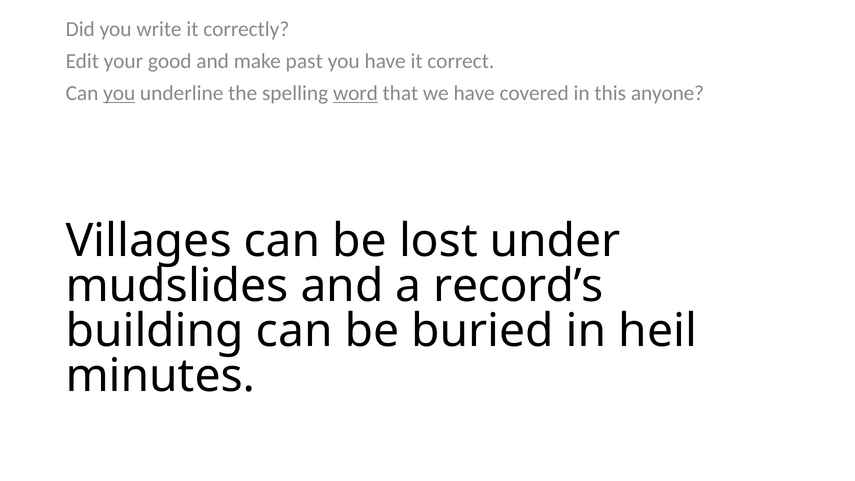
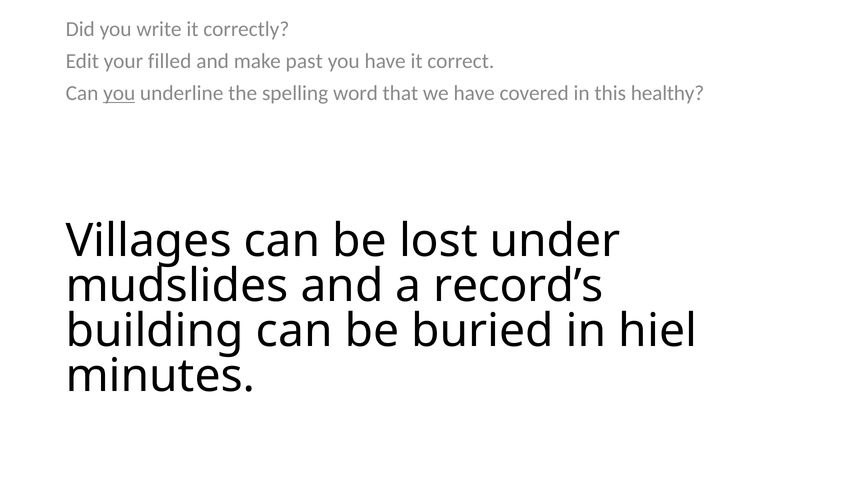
good: good -> filled
word underline: present -> none
anyone: anyone -> healthy
heil: heil -> hiel
